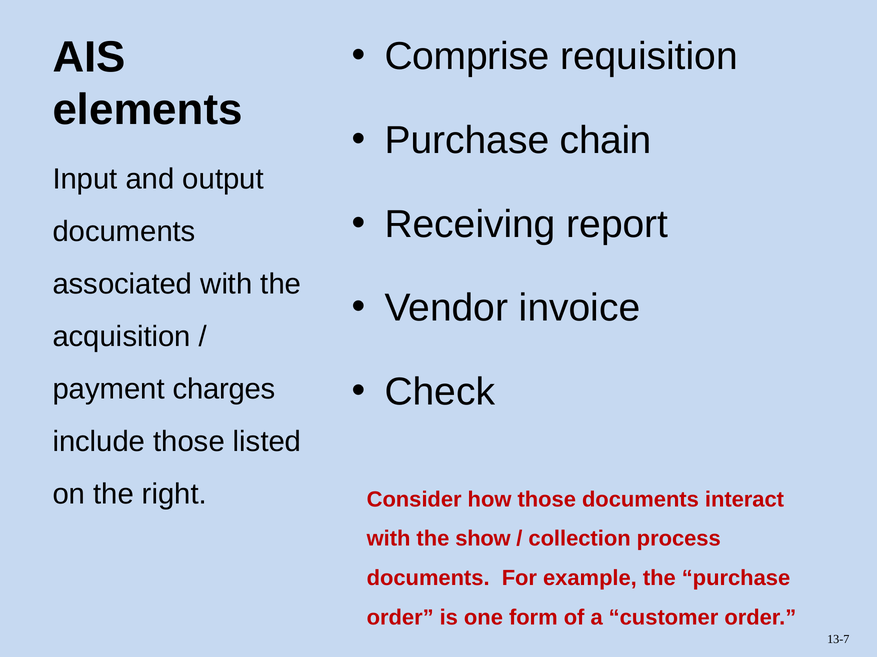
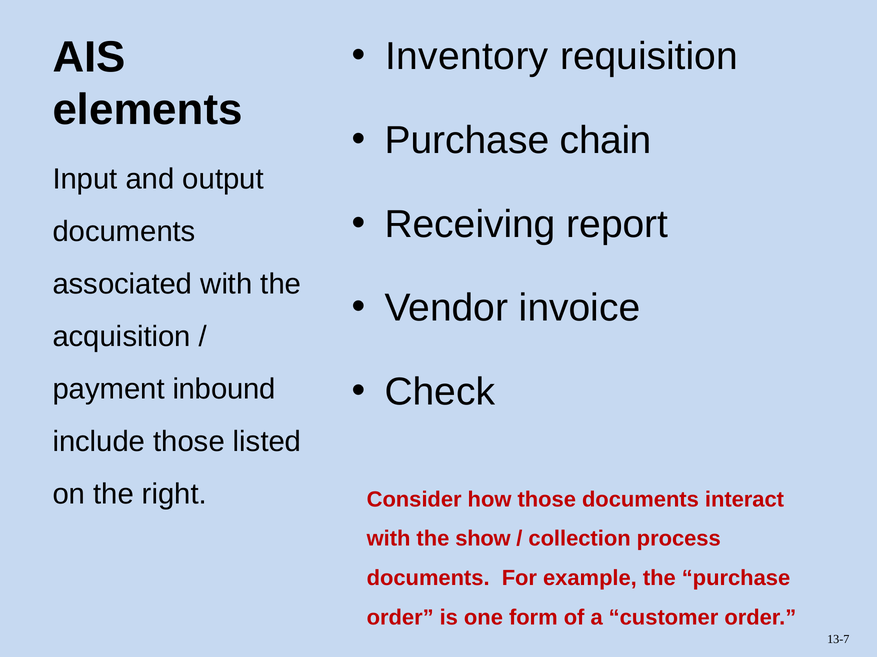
Comprise: Comprise -> Inventory
charges: charges -> inbound
